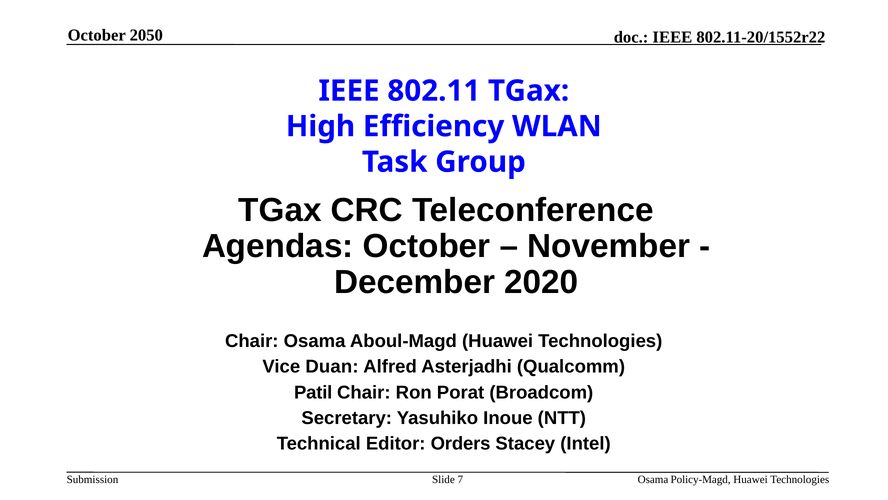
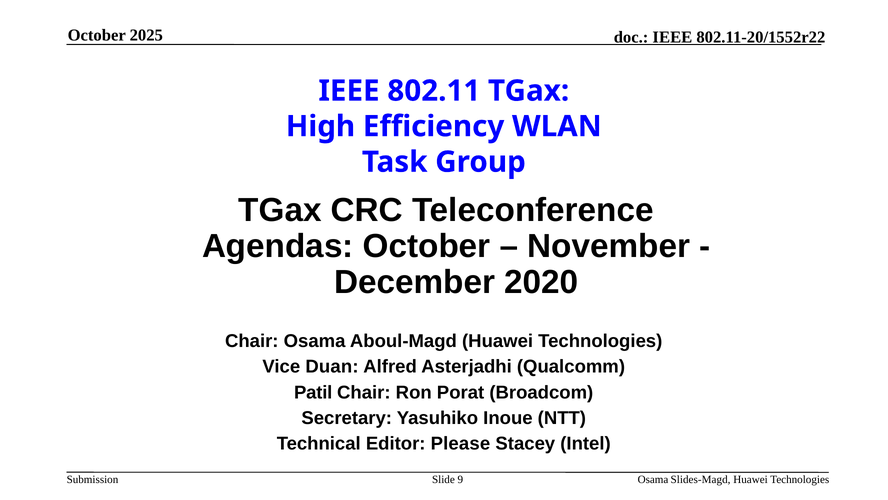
2050: 2050 -> 2025
Orders: Orders -> Please
7: 7 -> 9
Policy-Magd: Policy-Magd -> Slides-Magd
